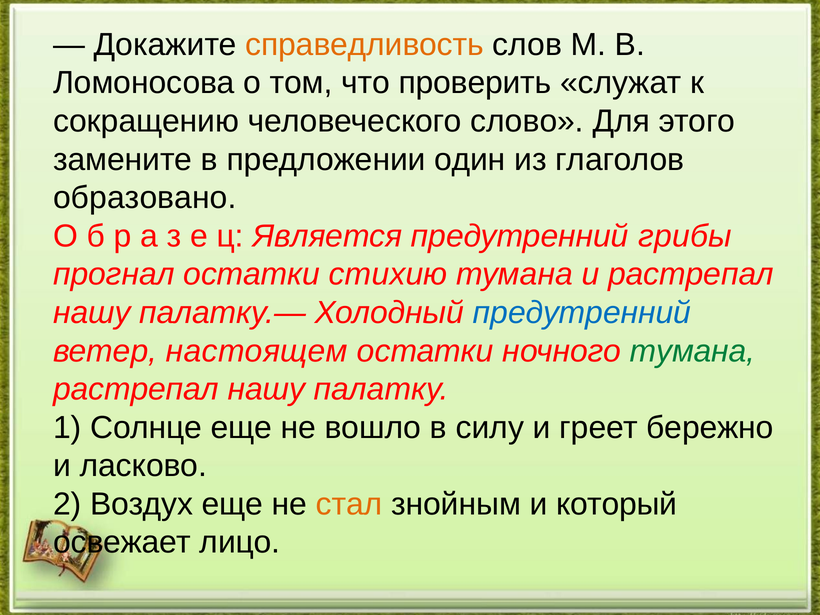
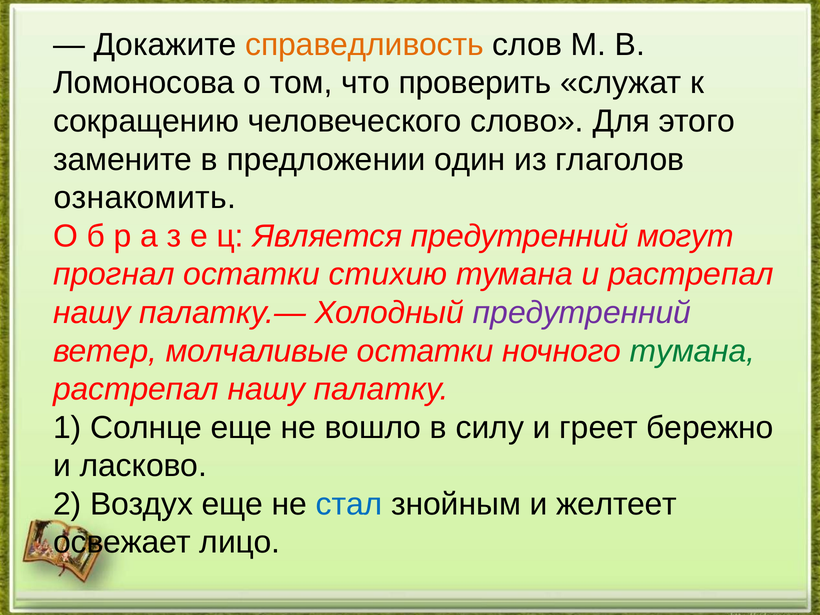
образовано: образовано -> ознакомить
грибы: грибы -> могут
предутренний at (582, 313) colour: blue -> purple
настоящем: настоящем -> молчаливые
стал colour: orange -> blue
который: который -> желтеет
